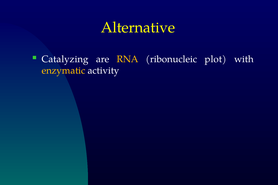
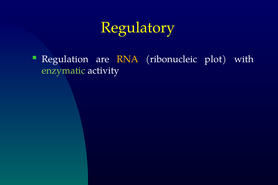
Alternative: Alternative -> Regulatory
Catalyzing: Catalyzing -> Regulation
enzymatic colour: yellow -> light green
